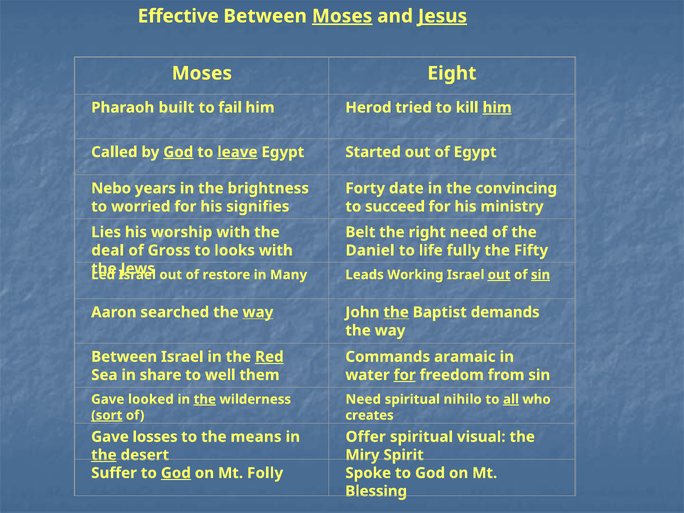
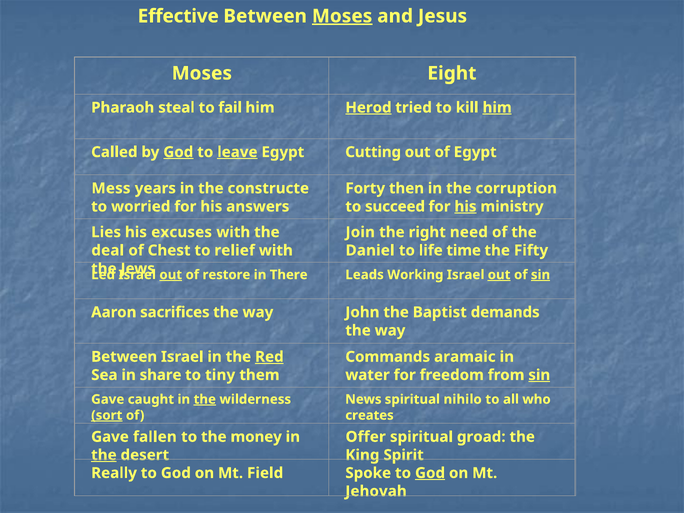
Jesus underline: present -> none
built: built -> steal
Herod underline: none -> present
Started: Started -> Cutting
Nebo: Nebo -> Mess
brightness: brightness -> constructe
date: date -> then
convincing: convincing -> corruption
signifies: signifies -> answers
his at (465, 207) underline: none -> present
worship: worship -> excuses
Belt: Belt -> Join
Gross: Gross -> Chest
looks: looks -> relief
fully: fully -> time
out at (171, 275) underline: none -> present
Many: Many -> There
searched: searched -> sacrifices
way at (258, 312) underline: present -> none
the at (396, 312) underline: present -> none
well: well -> tiny
for at (405, 375) underline: present -> none
sin at (539, 375) underline: none -> present
looked: looked -> caught
Need at (363, 399): Need -> News
all underline: present -> none
losses: losses -> fallen
means: means -> money
visual: visual -> groad
Miry: Miry -> King
Suffer: Suffer -> Really
God at (176, 473) underline: present -> none
Folly: Folly -> Field
God at (430, 473) underline: none -> present
Blessing: Blessing -> Jehovah
